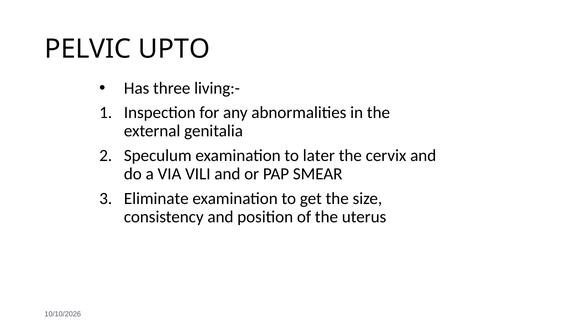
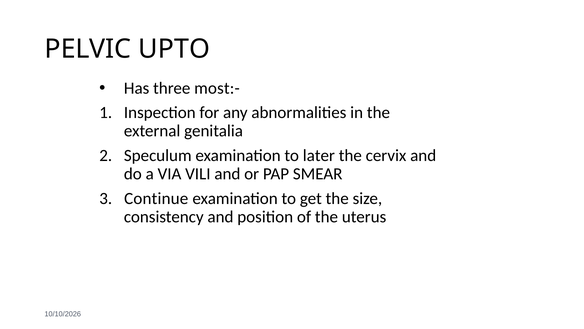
living:-: living:- -> most:-
Eliminate: Eliminate -> Continue
